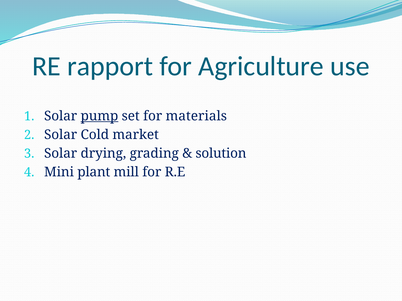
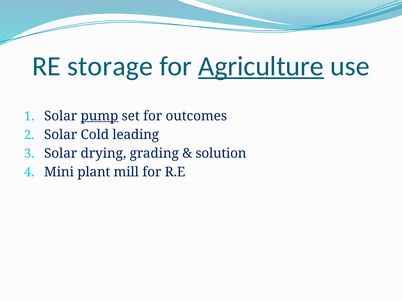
rapport: rapport -> storage
Agriculture underline: none -> present
materials: materials -> outcomes
market: market -> leading
